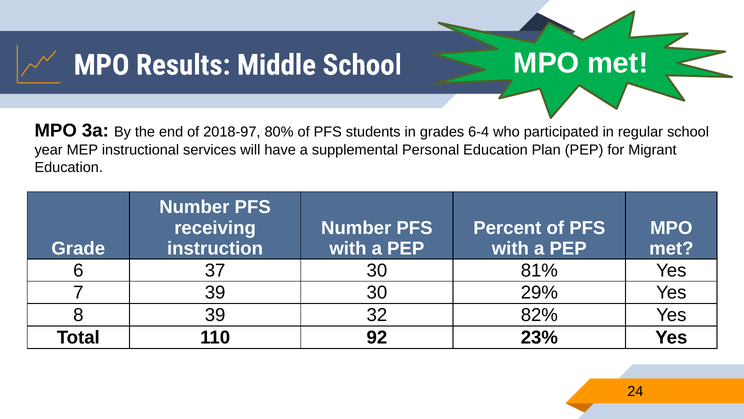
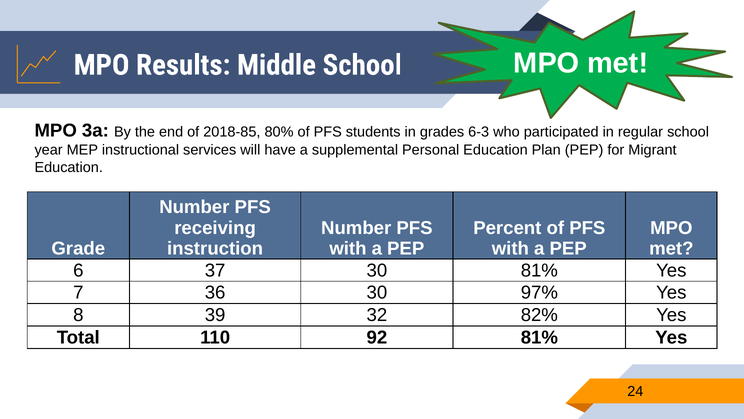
2018-97: 2018-97 -> 2018-85
6-4: 6-4 -> 6-3
7 39: 39 -> 36
29%: 29% -> 97%
92 23%: 23% -> 81%
